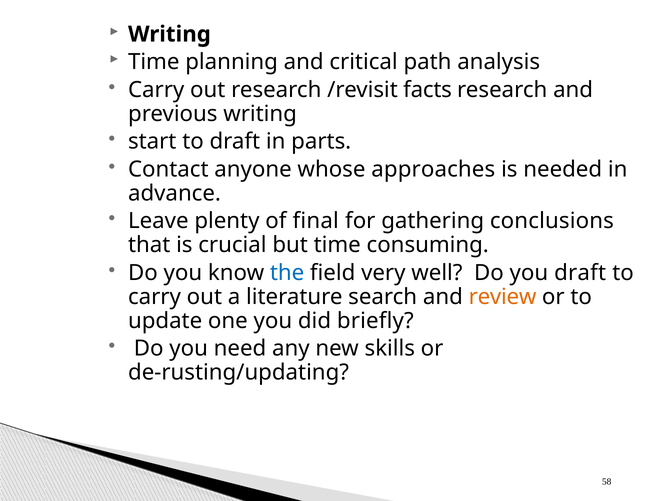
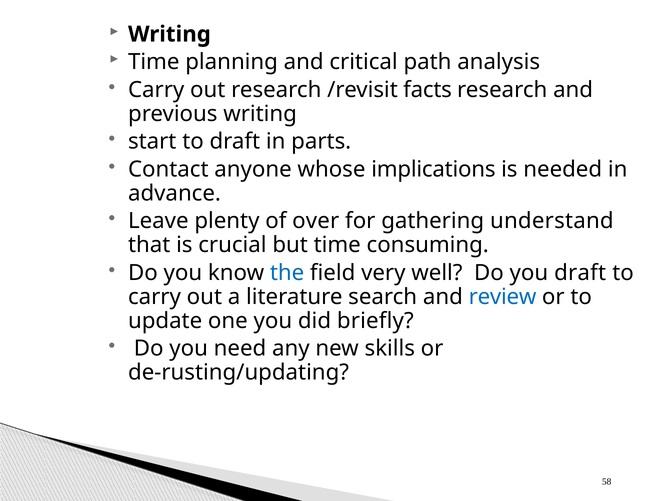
approaches: approaches -> implications
final: final -> over
conclusions: conclusions -> understand
review colour: orange -> blue
